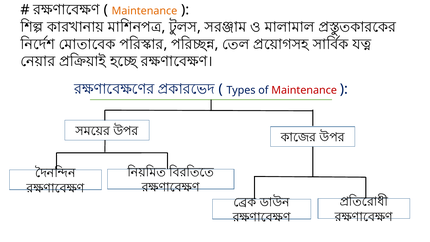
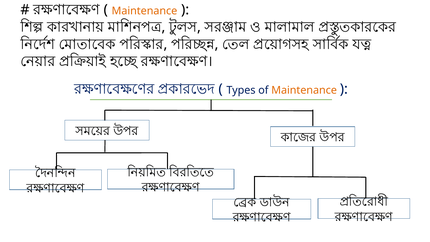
Maintenance at (304, 90) colour: red -> orange
